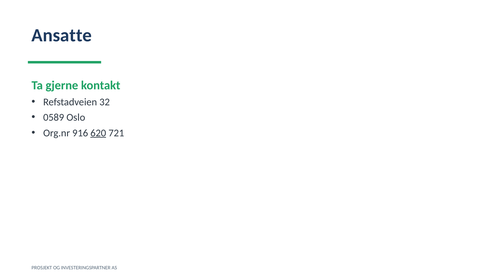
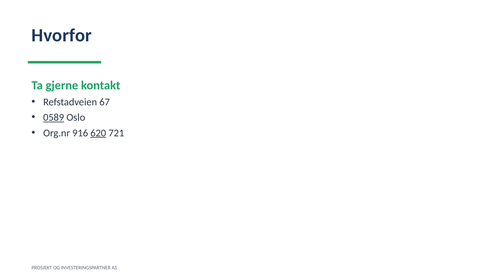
Ansatte: Ansatte -> Hvorfor
32: 32 -> 67
0589 underline: none -> present
